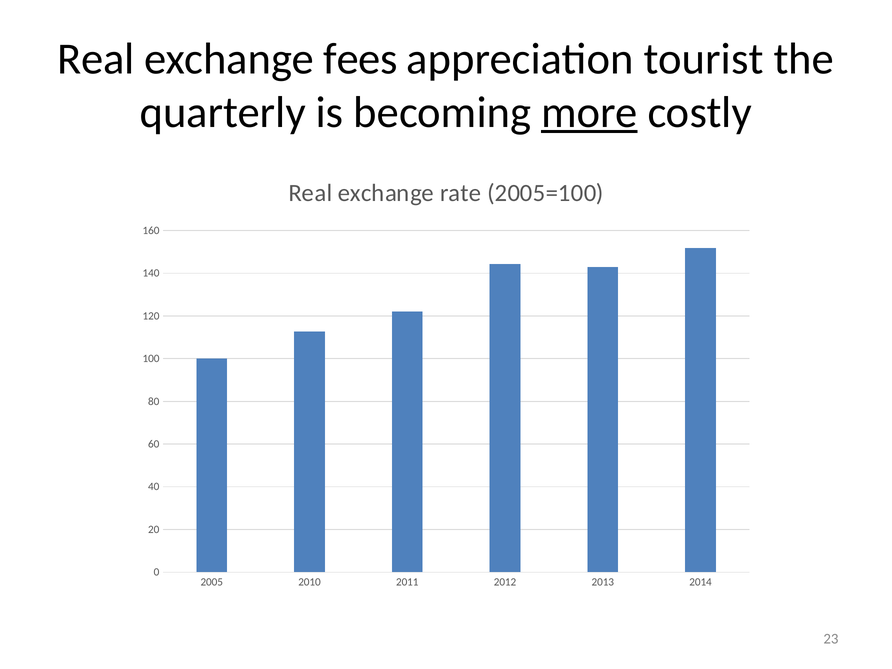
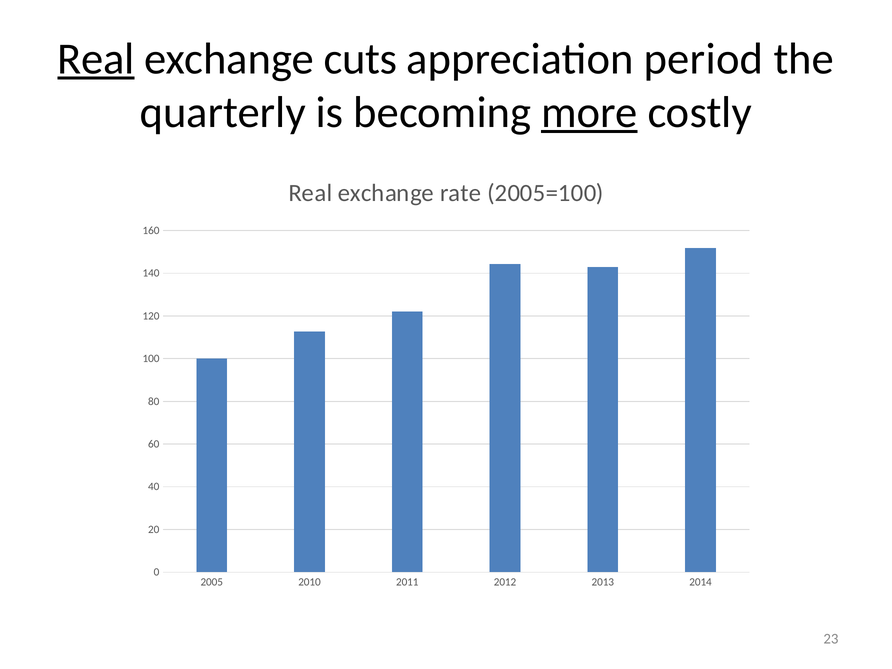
Real at (96, 59) underline: none -> present
fees: fees -> cuts
tourist: tourist -> period
